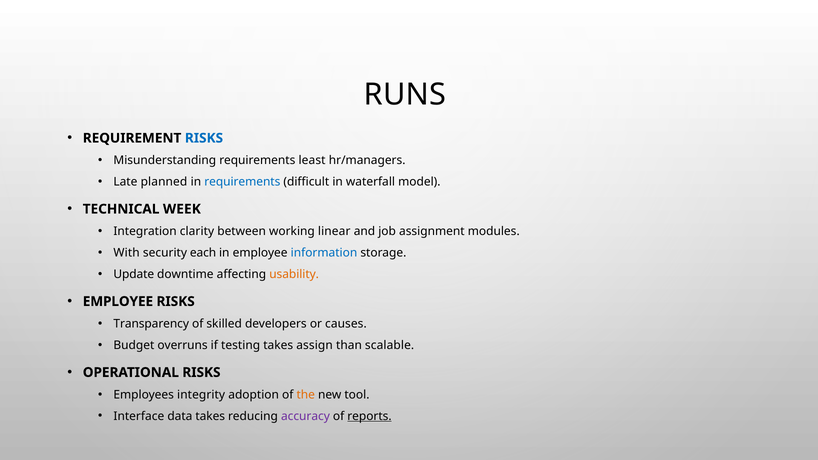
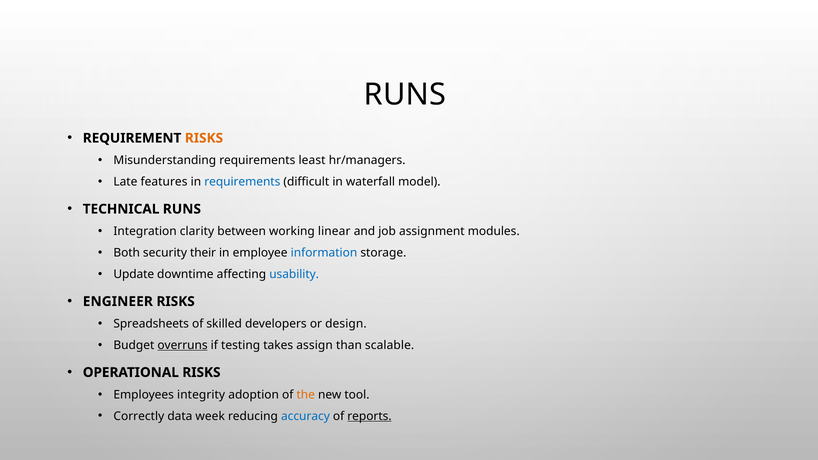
RISKS at (204, 138) colour: blue -> orange
planned: planned -> features
TECHNICAL WEEK: WEEK -> RUNS
With: With -> Both
each: each -> their
usability colour: orange -> blue
EMPLOYEE at (118, 302): EMPLOYEE -> ENGINEER
Transparency: Transparency -> Spreadsheets
causes: causes -> design
overruns underline: none -> present
Interface: Interface -> Correctly
data takes: takes -> week
accuracy colour: purple -> blue
